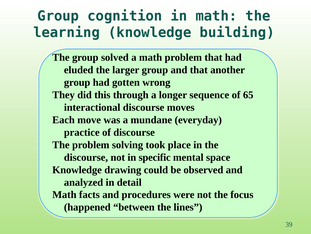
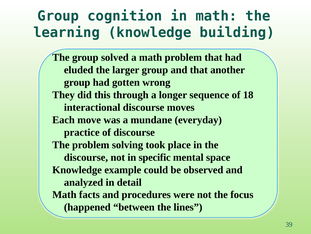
65: 65 -> 18
drawing: drawing -> example
